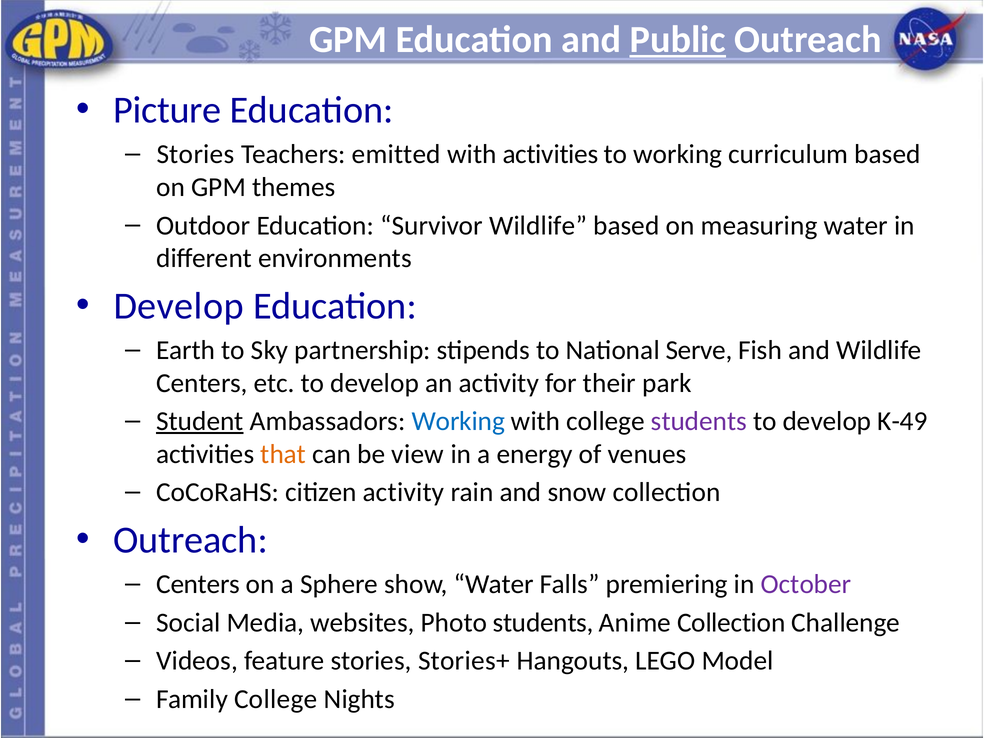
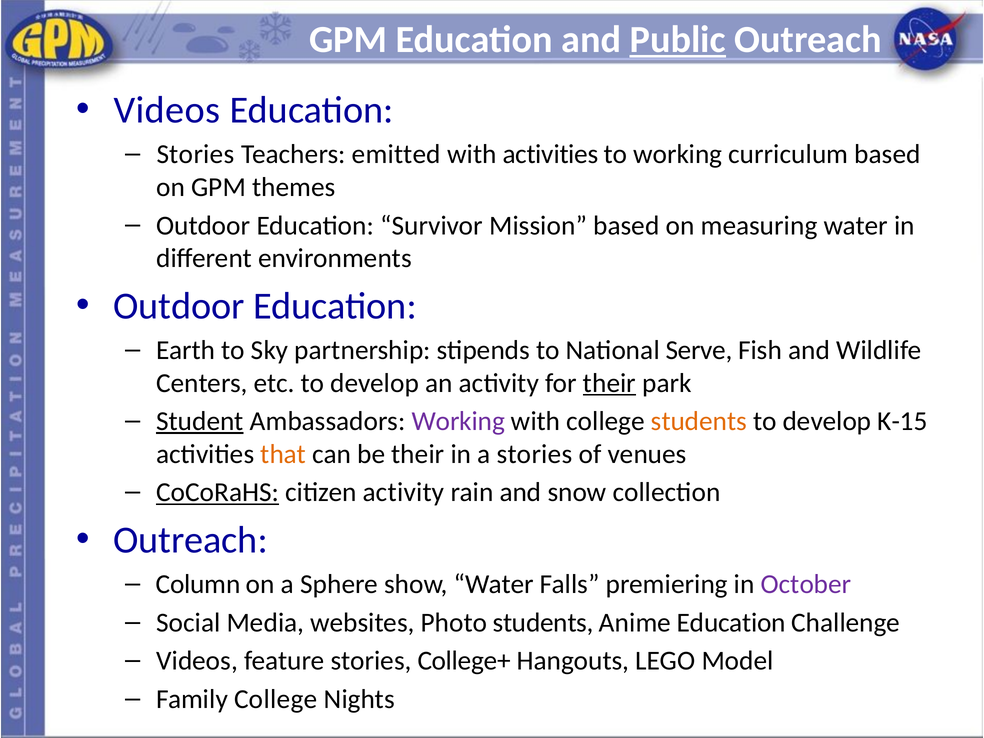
Picture at (167, 110): Picture -> Videos
Survivor Wildlife: Wildlife -> Mission
Develop at (179, 306): Develop -> Outdoor
their at (609, 383) underline: none -> present
Working at (458, 421) colour: blue -> purple
students at (699, 421) colour: purple -> orange
K-49: K-49 -> K-15
be view: view -> their
a energy: energy -> stories
CoCoRaHS underline: none -> present
Centers at (198, 584): Centers -> Column
Anime Collection: Collection -> Education
Stories+: Stories+ -> College+
